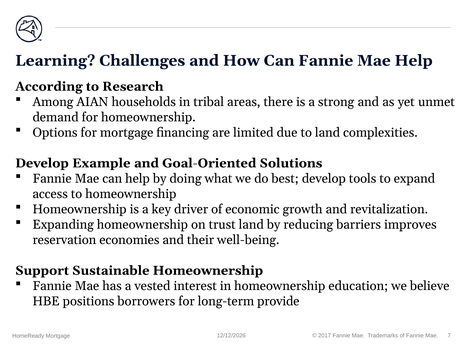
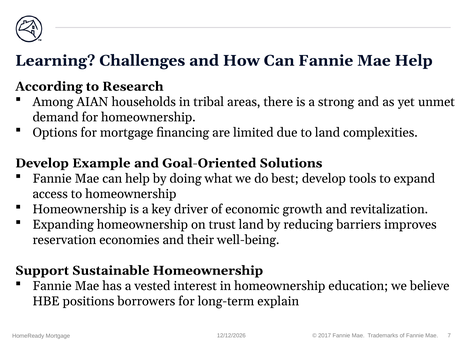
provide: provide -> explain
